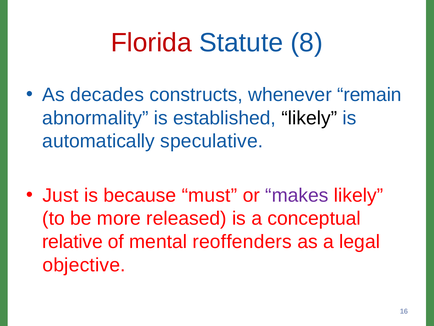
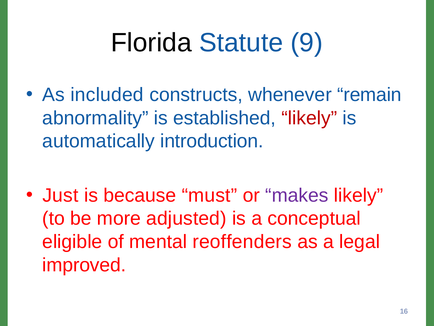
Florida colour: red -> black
8: 8 -> 9
decades: decades -> included
likely at (309, 118) colour: black -> red
speculative: speculative -> introduction
released: released -> adjusted
relative: relative -> eligible
objective: objective -> improved
